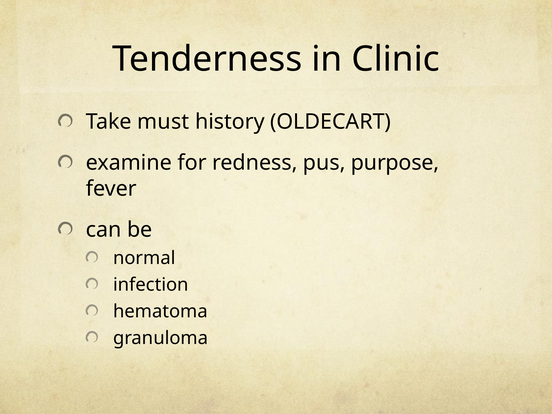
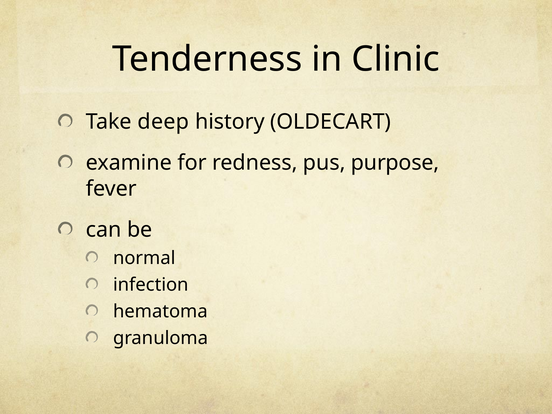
must: must -> deep
